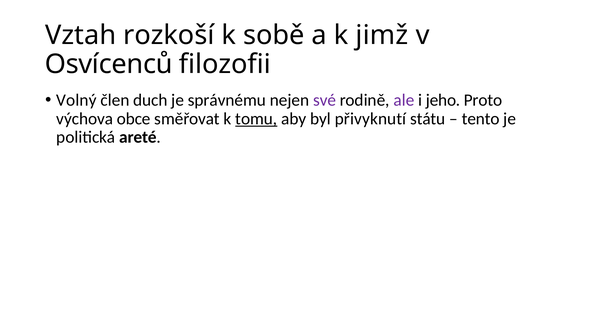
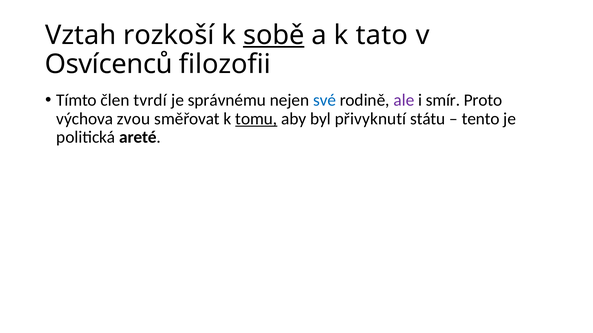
sobě underline: none -> present
jimž: jimž -> tato
Volný: Volný -> Tímto
duch: duch -> tvrdí
své colour: purple -> blue
jeho: jeho -> smír
obce: obce -> zvou
